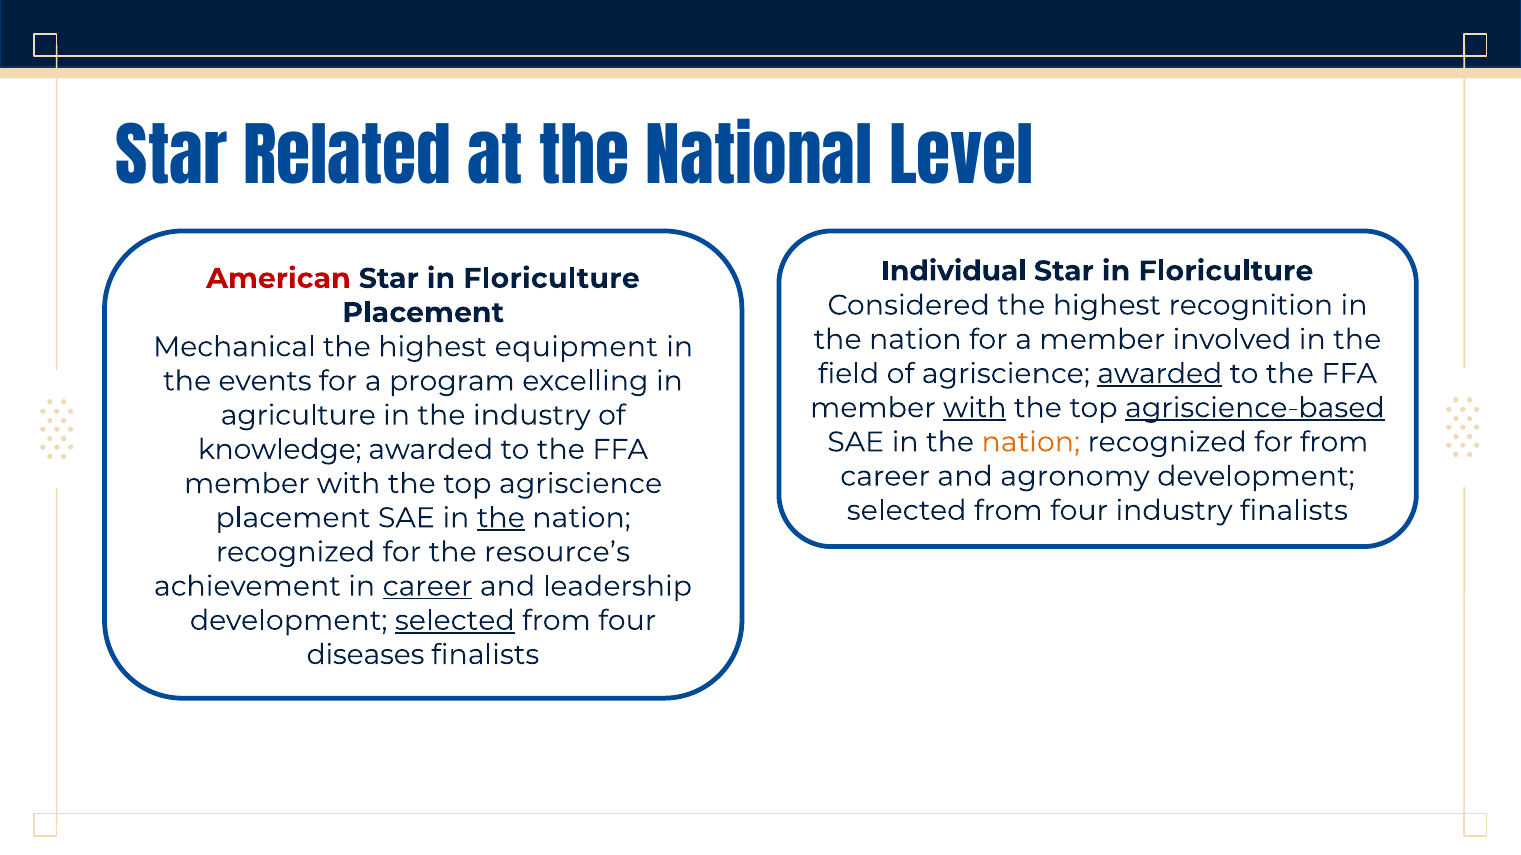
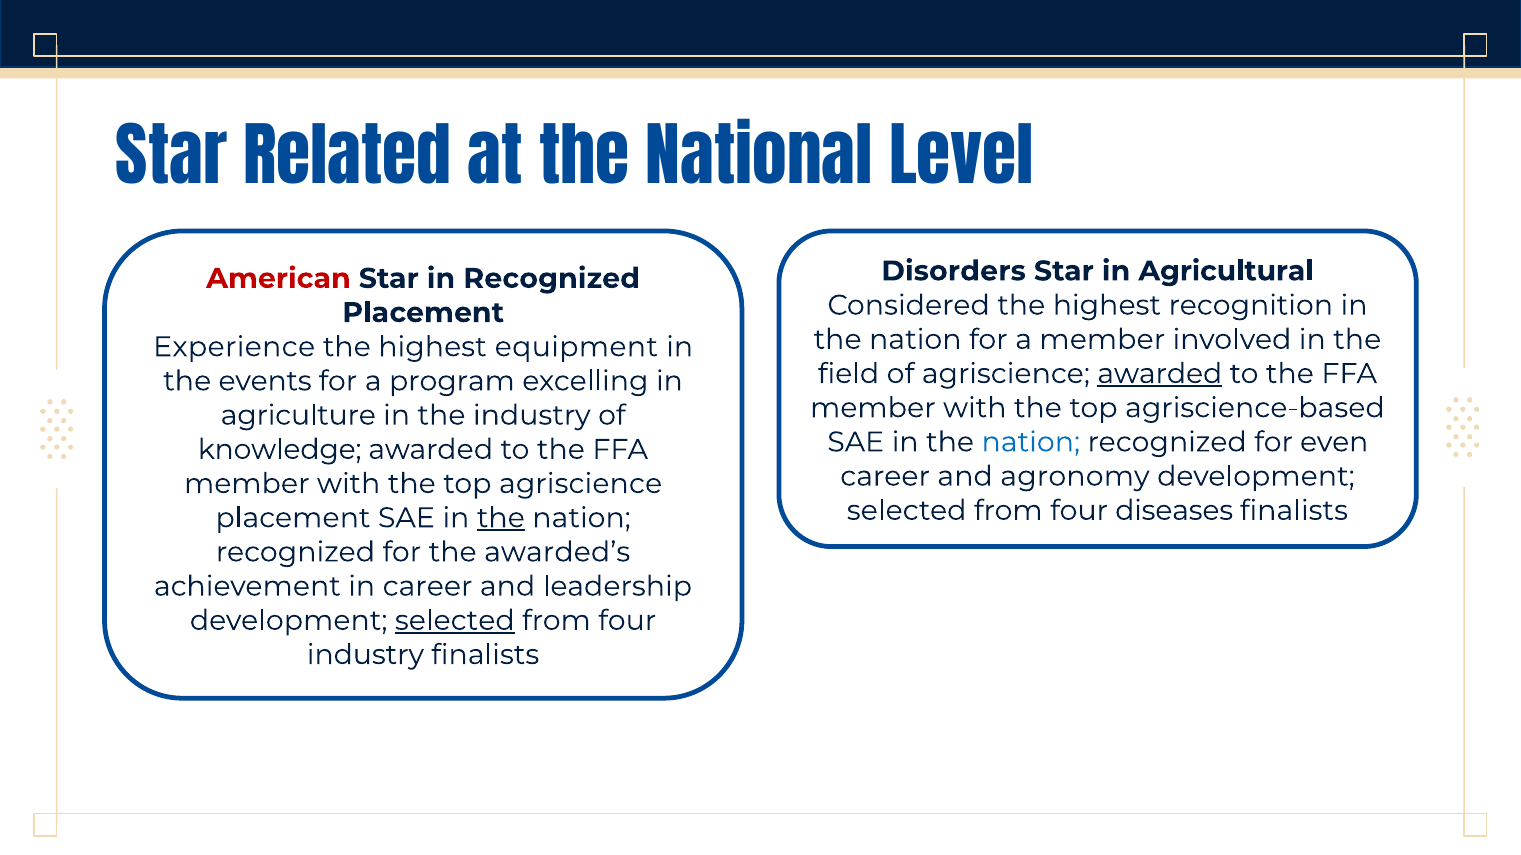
Individual: Individual -> Disorders
Floriculture at (1226, 271): Floriculture -> Agricultural
Floriculture at (552, 279): Floriculture -> Recognized
Mechanical: Mechanical -> Experience
with at (975, 408) underline: present -> none
agriscience-based underline: present -> none
nation at (1031, 442) colour: orange -> blue
for from: from -> even
four industry: industry -> diseases
resource’s: resource’s -> awarded’s
career at (428, 587) underline: present -> none
diseases at (365, 655): diseases -> industry
